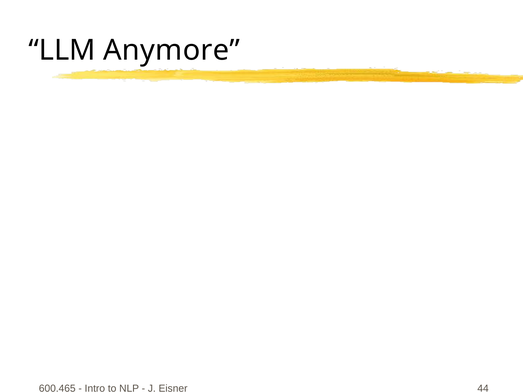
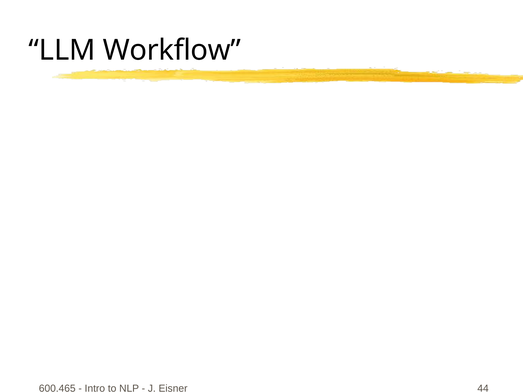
Anymore: Anymore -> Workflow
